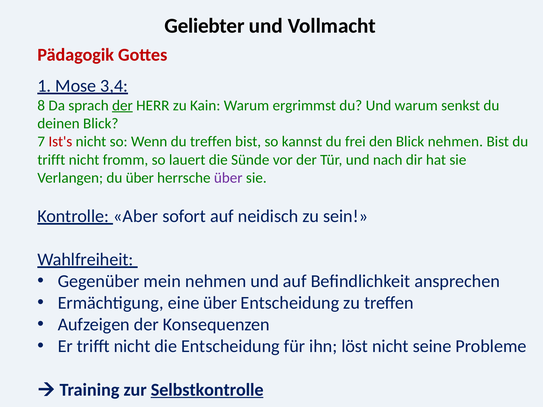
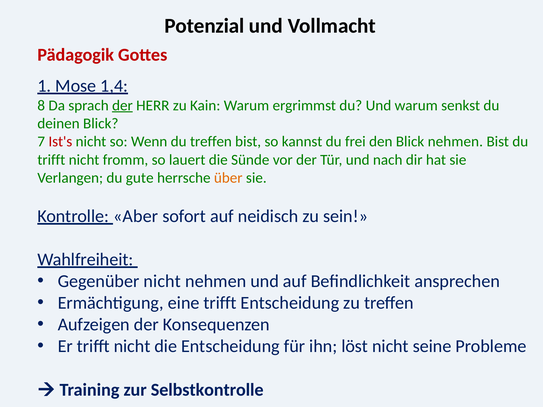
Geliebter: Geliebter -> Potenzial
3,4: 3,4 -> 1,4
du über: über -> gute
über at (228, 178) colour: purple -> orange
Gegenüber mein: mein -> nicht
eine über: über -> trifft
Selbstkontrolle underline: present -> none
